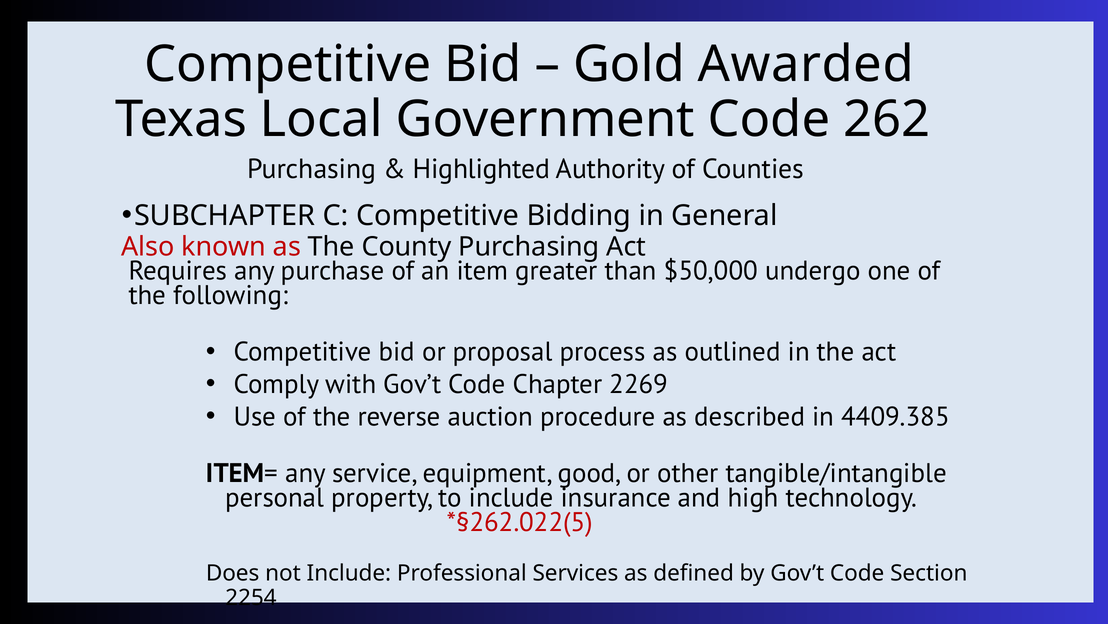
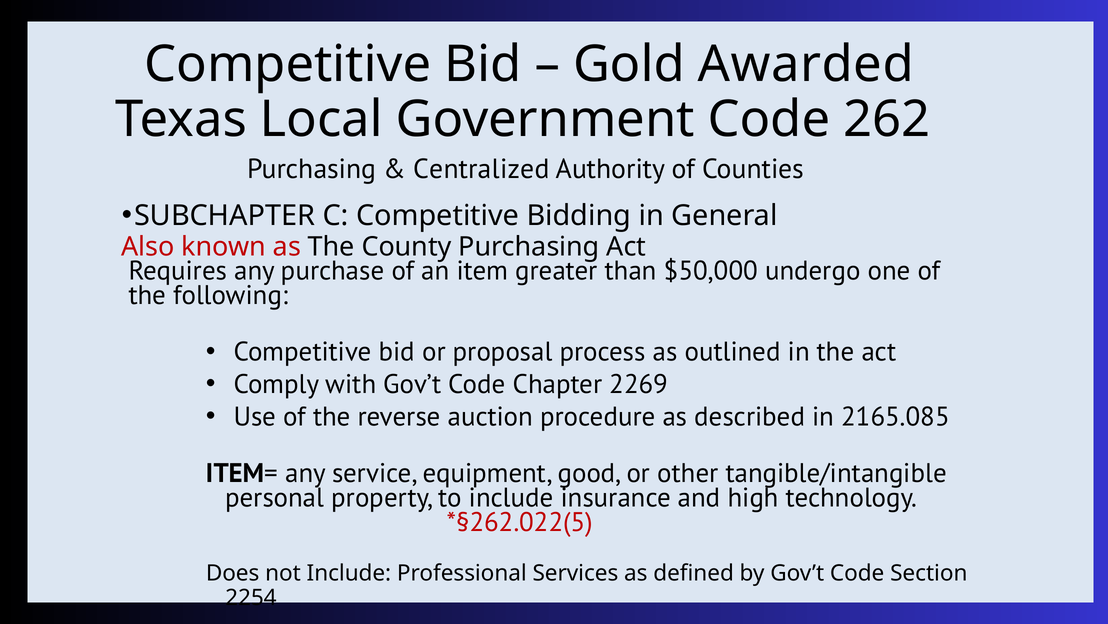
Highlighted: Highlighted -> Centralized
4409.385: 4409.385 -> 2165.085
